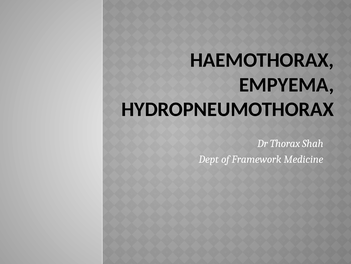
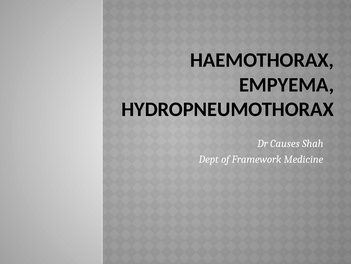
Thorax: Thorax -> Causes
